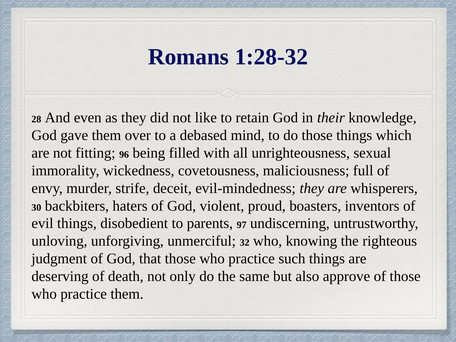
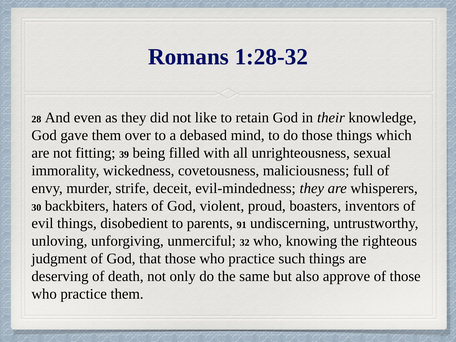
96: 96 -> 39
97: 97 -> 91
